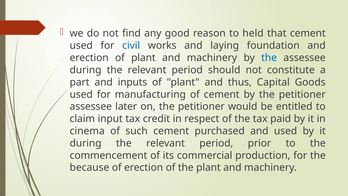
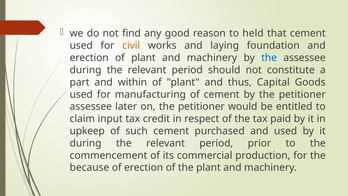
civil colour: blue -> orange
inputs: inputs -> within
cinema: cinema -> upkeep
